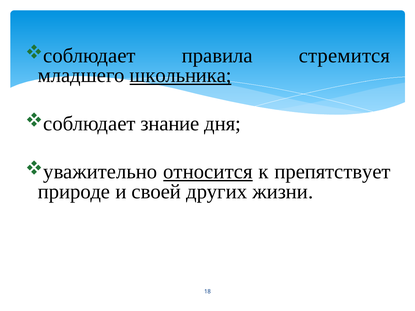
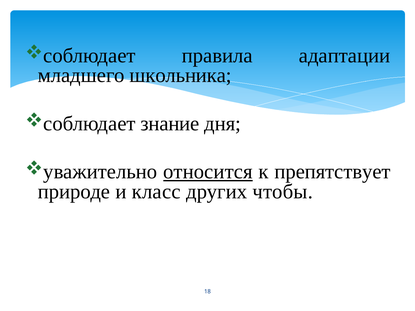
стремится: стремится -> адаптации
школьника underline: present -> none
своей: своей -> класс
жизни: жизни -> чтобы
